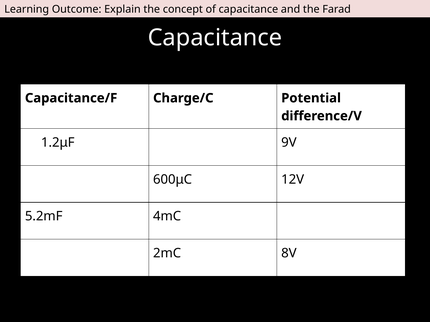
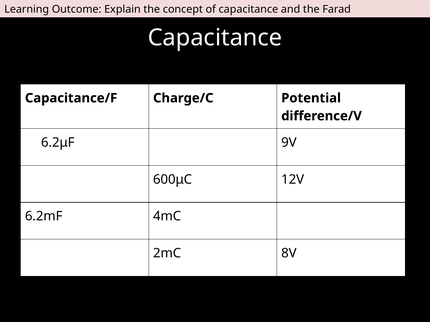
1.2μF: 1.2μF -> 6.2μF
5.2mF: 5.2mF -> 6.2mF
